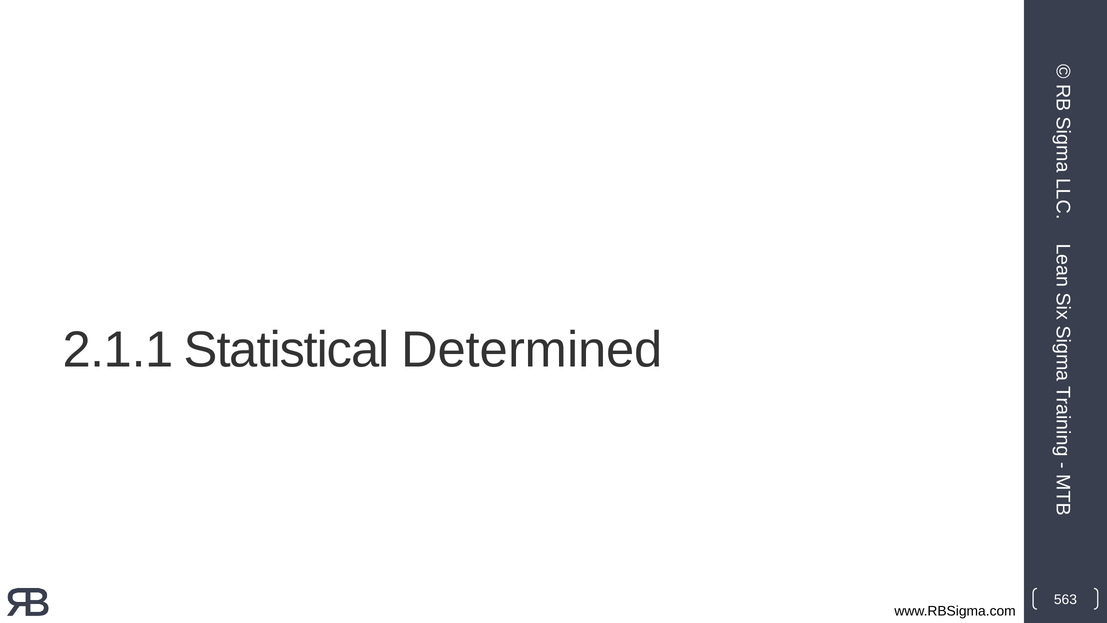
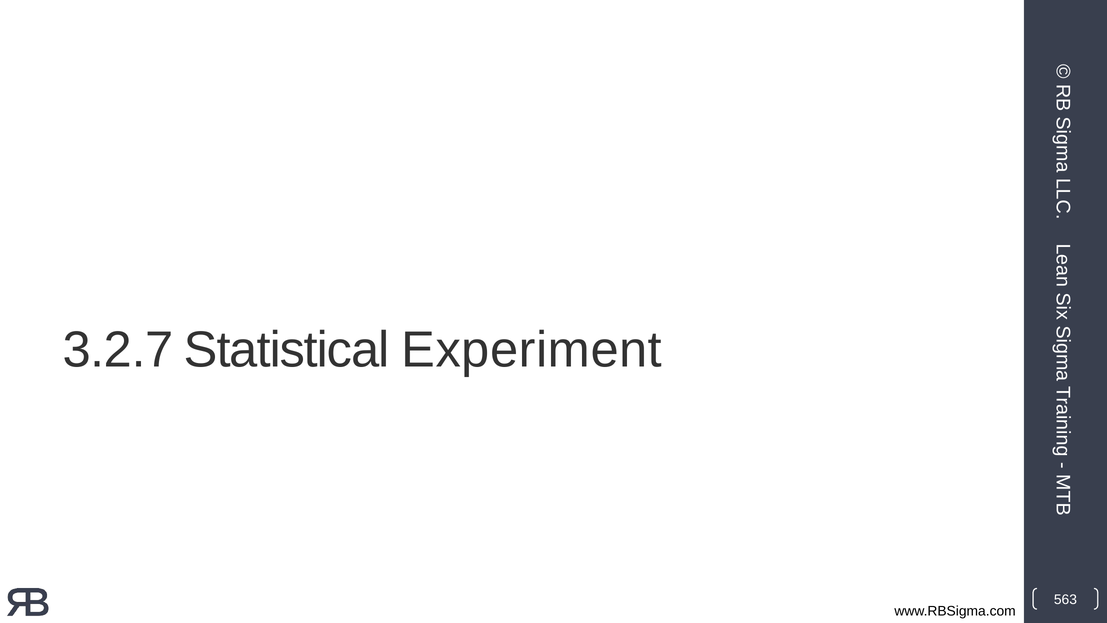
2.1.1: 2.1.1 -> 3.2.7
Determined: Determined -> Experiment
